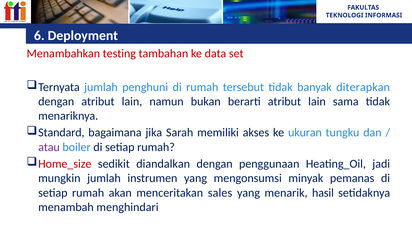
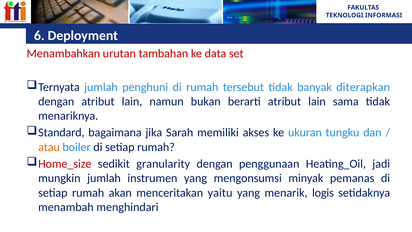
testing: testing -> urutan
atau colour: purple -> orange
diandalkan: diandalkan -> granularity
sales: sales -> yaitu
hasil: hasil -> logis
